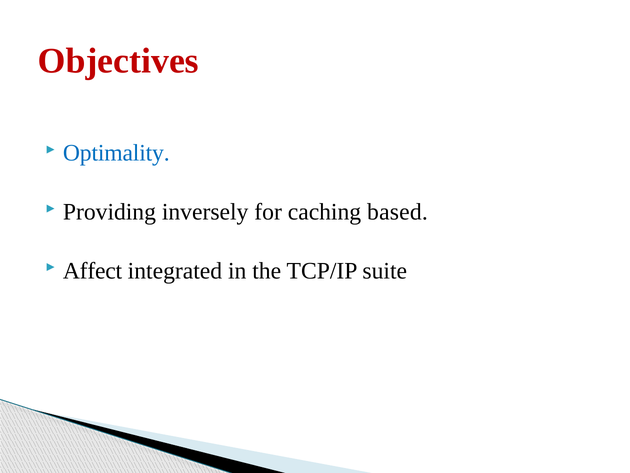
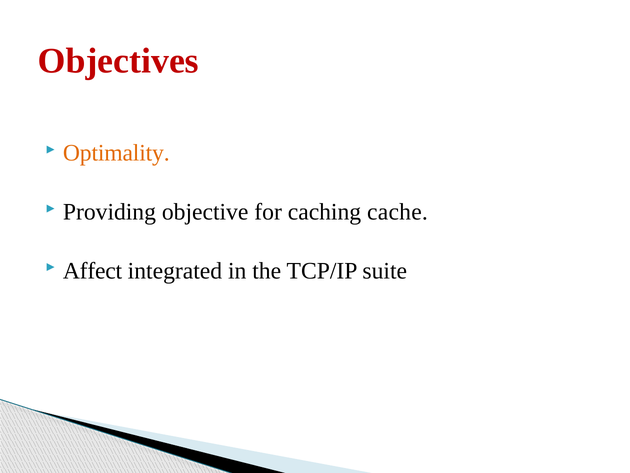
Optimality colour: blue -> orange
inversely: inversely -> objective
based: based -> cache
